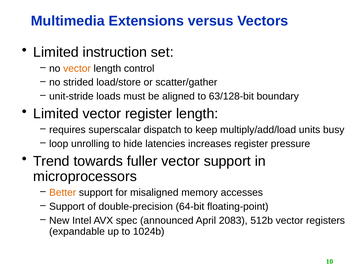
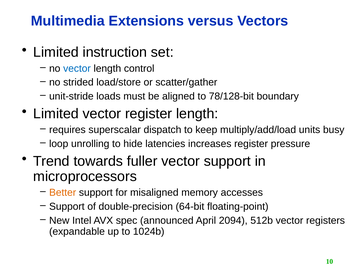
vector at (77, 68) colour: orange -> blue
63/128-bit: 63/128-bit -> 78/128-bit
2083: 2083 -> 2094
